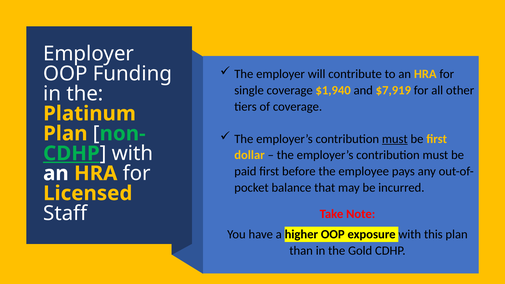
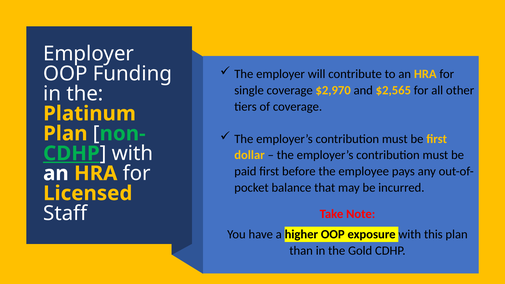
$1,940: $1,940 -> $2,970
$7,919: $7,919 -> $2,565
must at (395, 139) underline: present -> none
